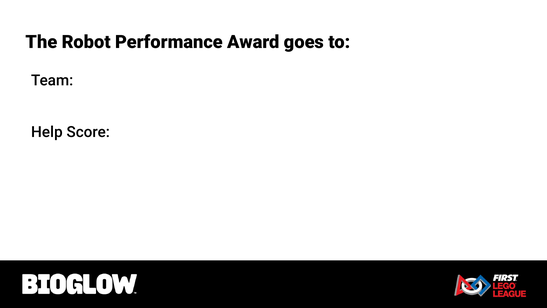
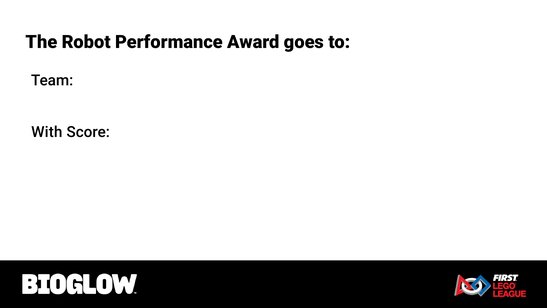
Help: Help -> With
